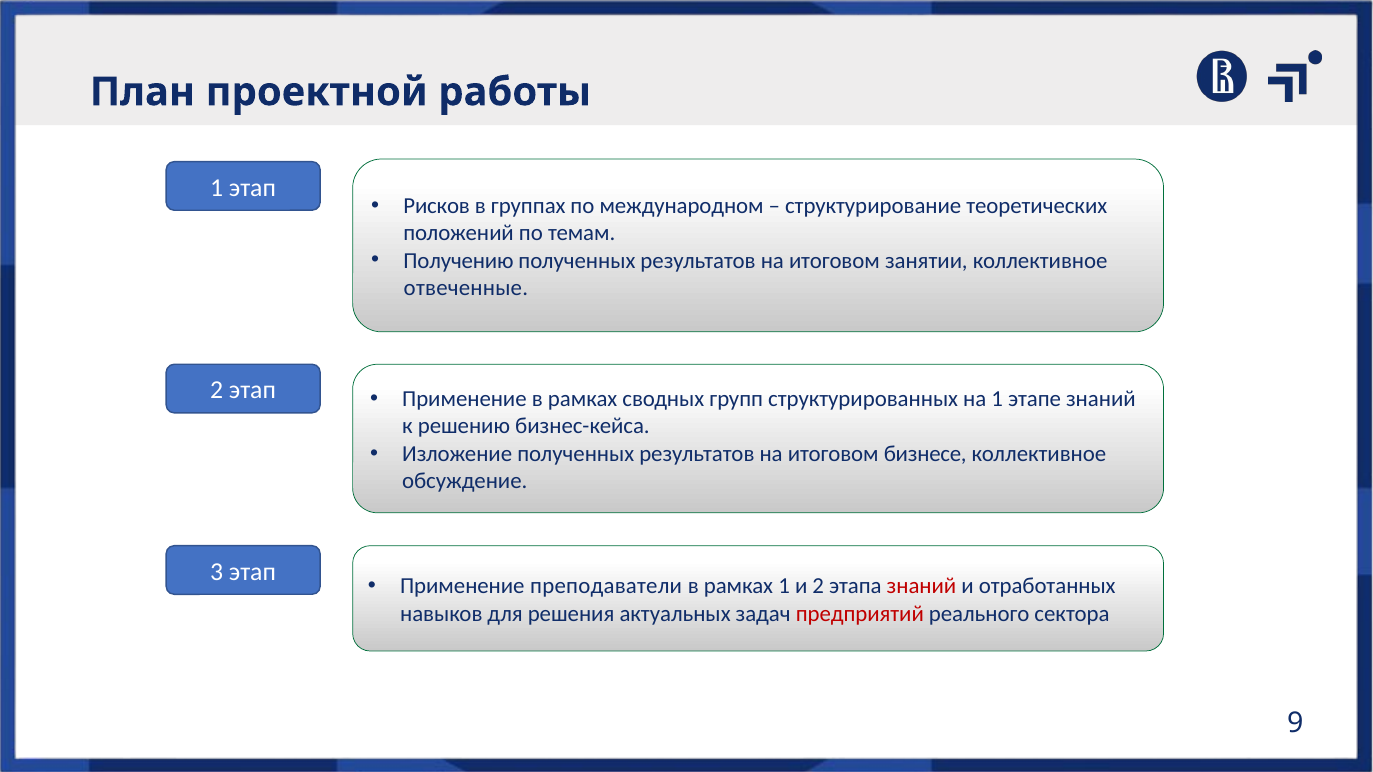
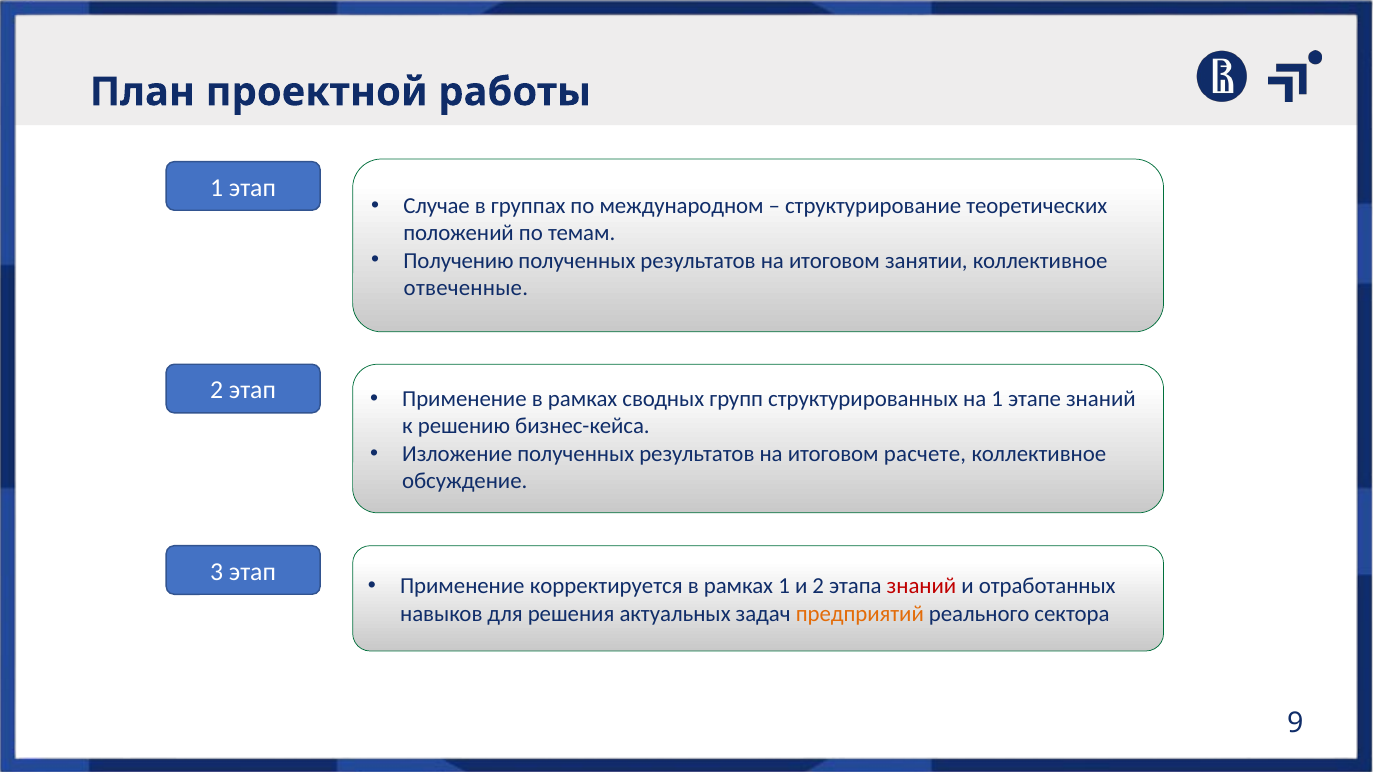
Рисков: Рисков -> Случае
бизнесе: бизнесе -> расчете
преподаватели: преподаватели -> корректируется
предприятий colour: red -> orange
